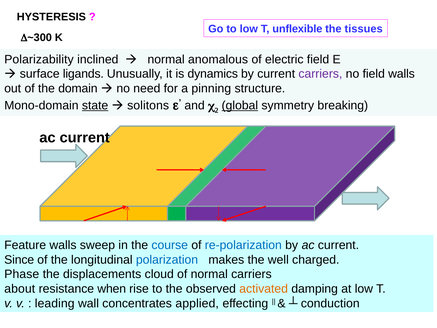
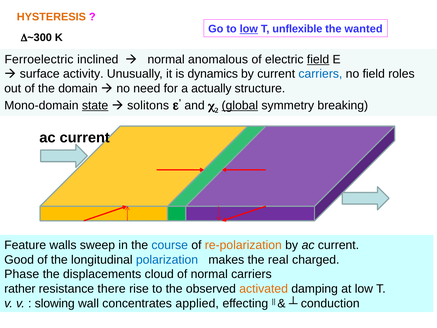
HYSTERESIS colour: black -> orange
low at (249, 29) underline: none -> present
tissues: tissues -> wanted
Polarizability: Polarizability -> Ferroelectric
field at (318, 59) underline: none -> present
ligands: ligands -> activity
carriers at (320, 74) colour: purple -> blue
field walls: walls -> roles
pinning: pinning -> actually
re-polarization colour: blue -> orange
Since: Since -> Good
well: well -> real
about: about -> rather
when: when -> there
leading: leading -> slowing
